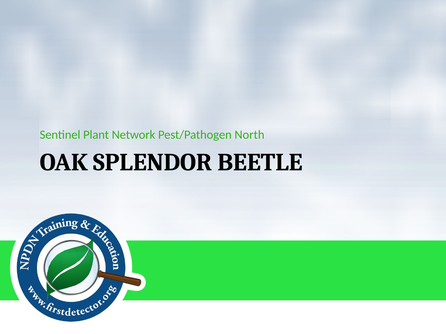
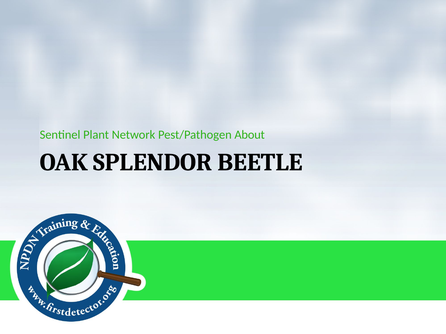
North: North -> About
